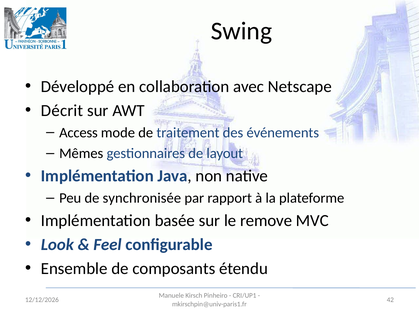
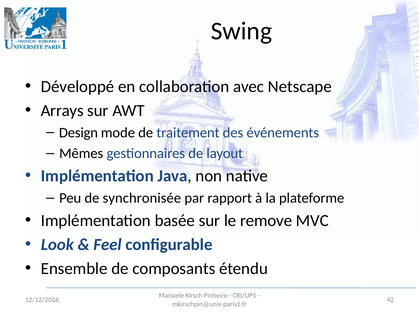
Décrit: Décrit -> Arrays
Access: Access -> Design
